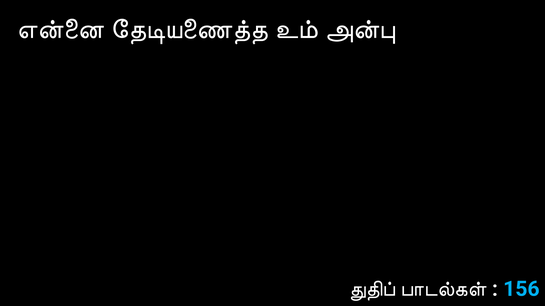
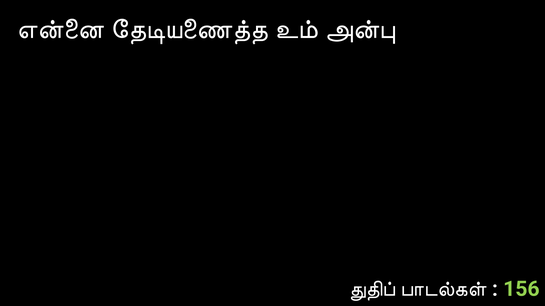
156 colour: light blue -> light green
